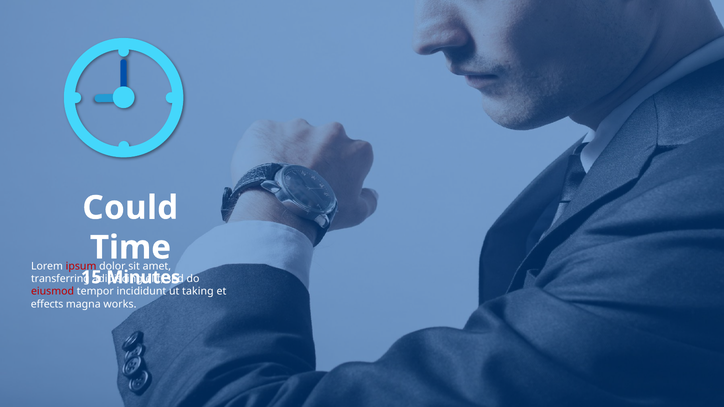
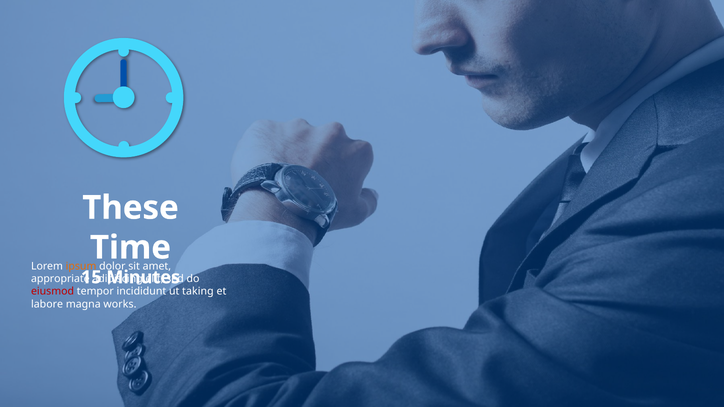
Could: Could -> These
ipsum colour: red -> orange
transferring: transferring -> appropriate
effects: effects -> labore
